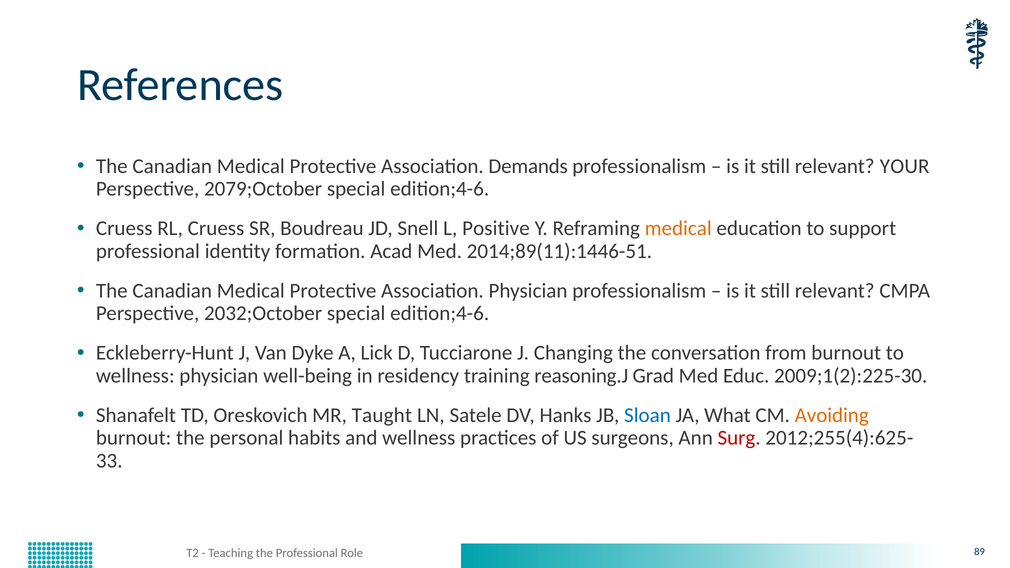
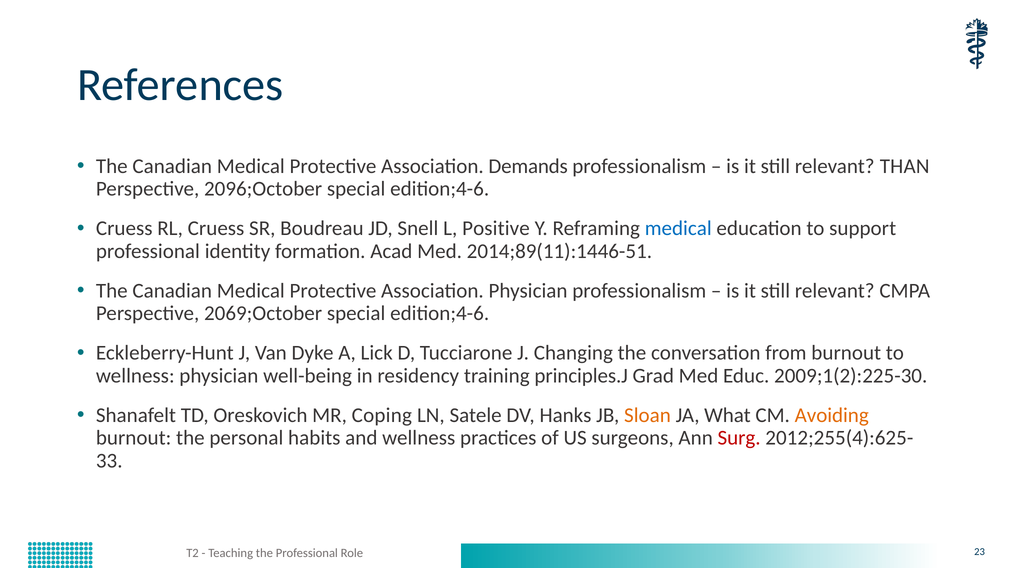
YOUR: YOUR -> THAN
2079;October: 2079;October -> 2096;October
medical at (678, 229) colour: orange -> blue
2032;October: 2032;October -> 2069;October
reasoning.J: reasoning.J -> principles.J
Taught: Taught -> Coping
Sloan colour: blue -> orange
89: 89 -> 23
